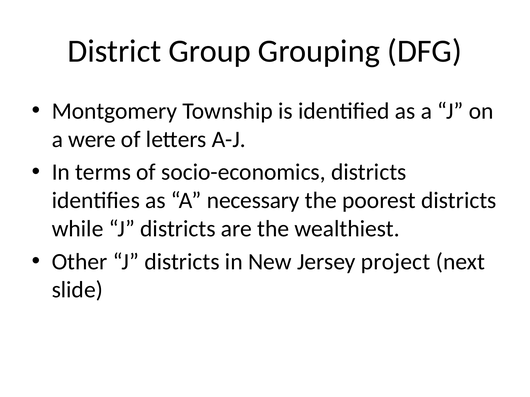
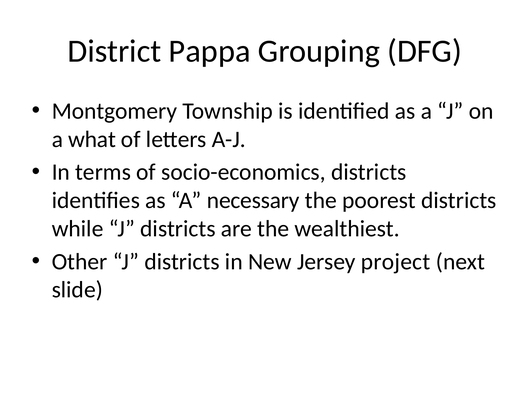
Group: Group -> Pappa
were: were -> what
